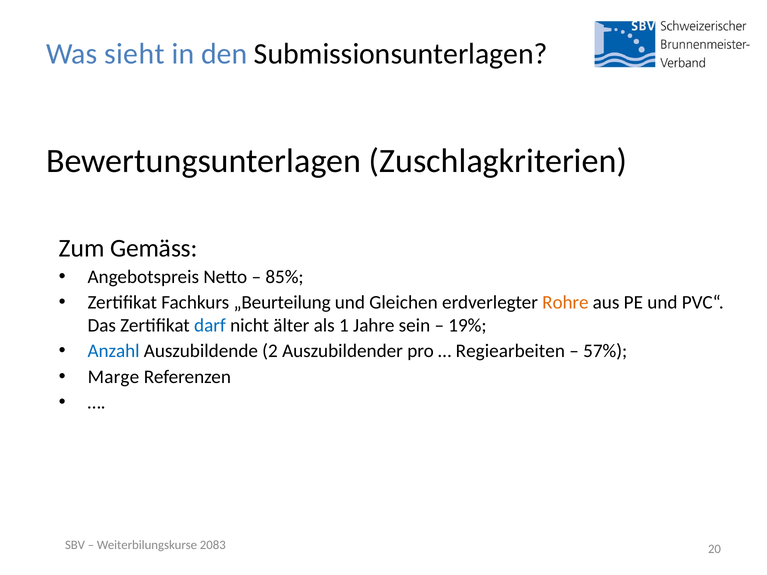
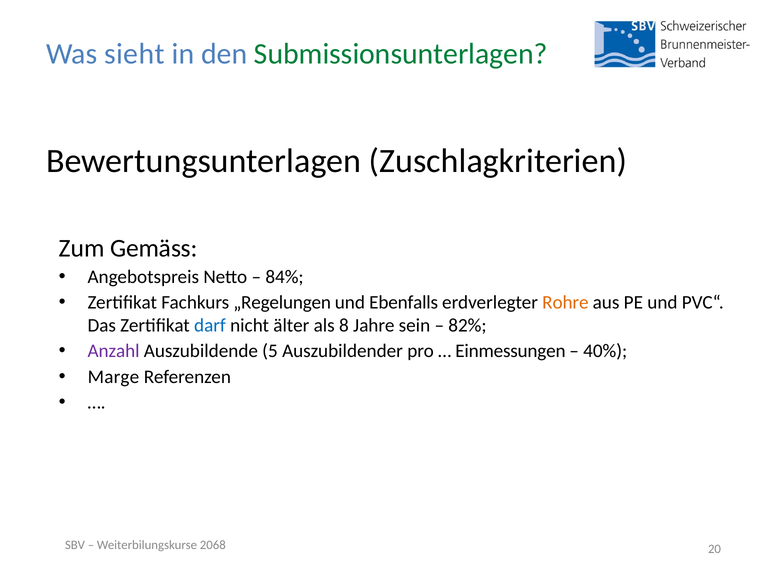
Submissionsunterlagen colour: black -> green
85%: 85% -> 84%
„Beurteilung: „Beurteilung -> „Regelungen
Gleichen: Gleichen -> Ebenfalls
1: 1 -> 8
19%: 19% -> 82%
Anzahl colour: blue -> purple
2: 2 -> 5
Regiearbeiten: Regiearbeiten -> Einmessungen
57%: 57% -> 40%
2083: 2083 -> 2068
